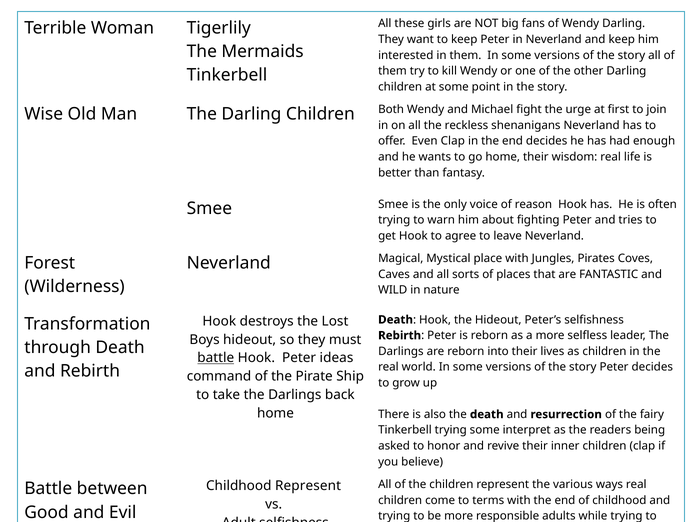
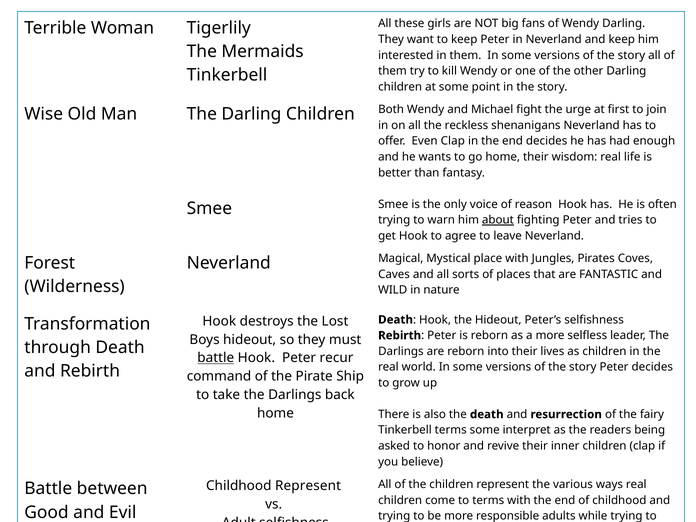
about underline: none -> present
Peter ideas: ideas -> recur
Tinkerbell trying: trying -> terms
